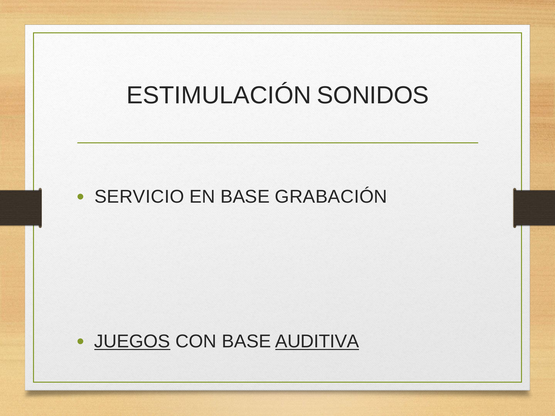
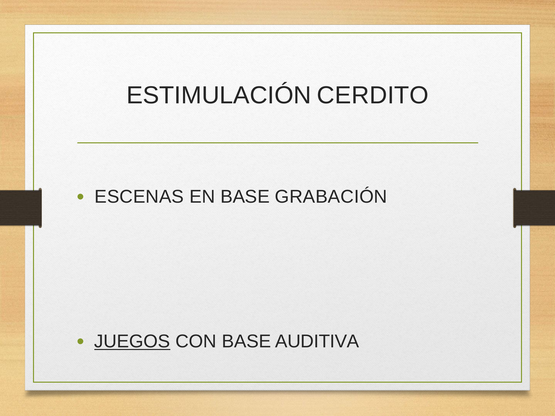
SONIDOS: SONIDOS -> CERDITO
SERVICIO: SERVICIO -> ESCENAS
AUDITIVA underline: present -> none
